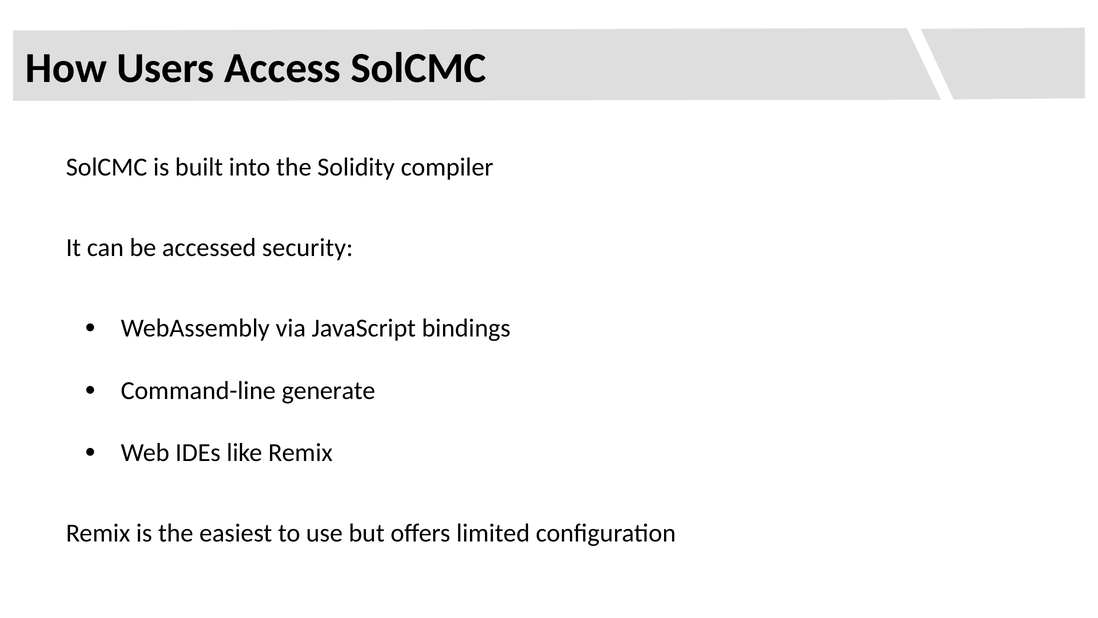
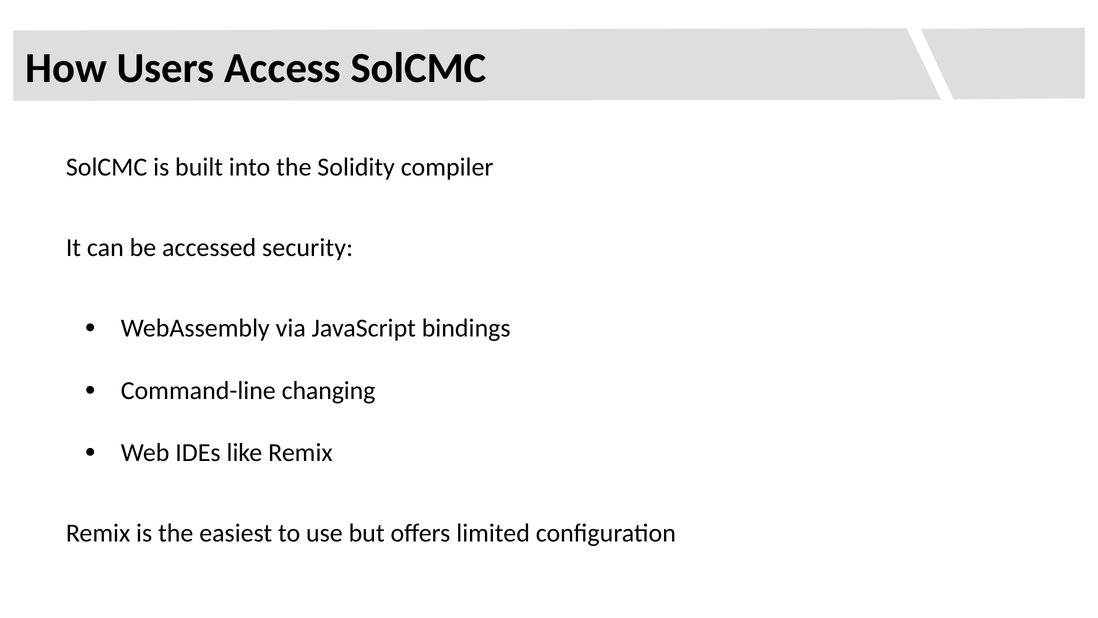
generate: generate -> changing
